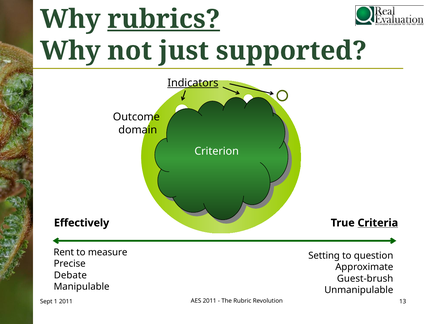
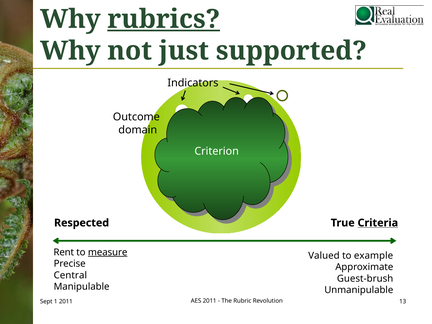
Indicators underline: present -> none
Effectively: Effectively -> Respected
measure underline: none -> present
Setting: Setting -> Valued
question: question -> example
Debate: Debate -> Central
